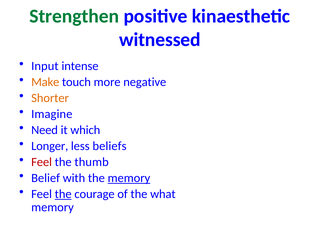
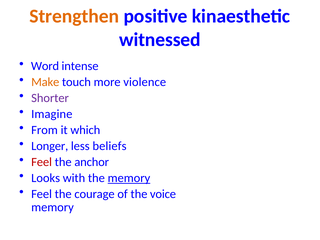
Strengthen colour: green -> orange
Input: Input -> Word
negative: negative -> violence
Shorter colour: orange -> purple
Need: Need -> From
thumb: thumb -> anchor
Belief: Belief -> Looks
the at (63, 194) underline: present -> none
what: what -> voice
